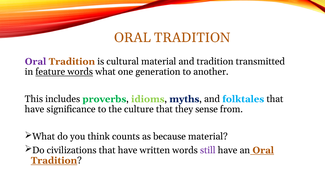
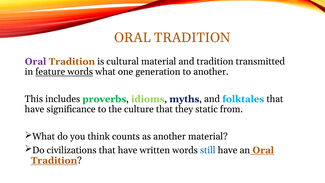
sense: sense -> static
as because: because -> another
still colour: purple -> blue
